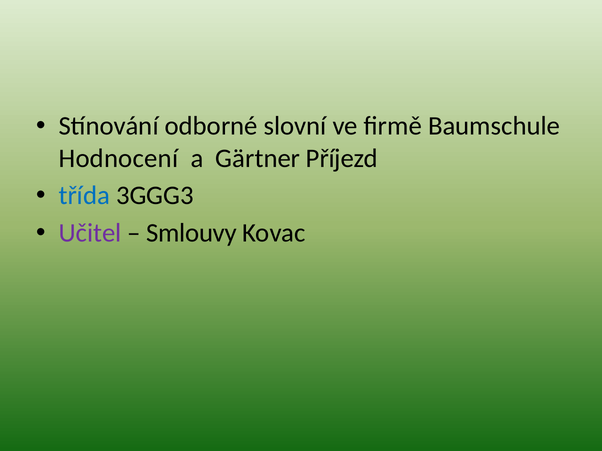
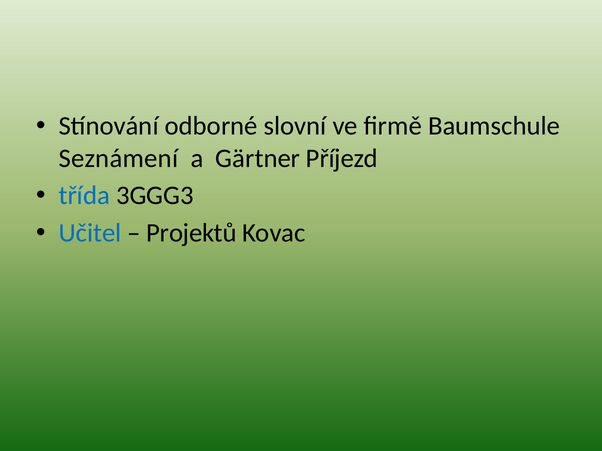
Hodnocení: Hodnocení -> Seznámení
Učitel colour: purple -> blue
Smlouvy: Smlouvy -> Projektů
